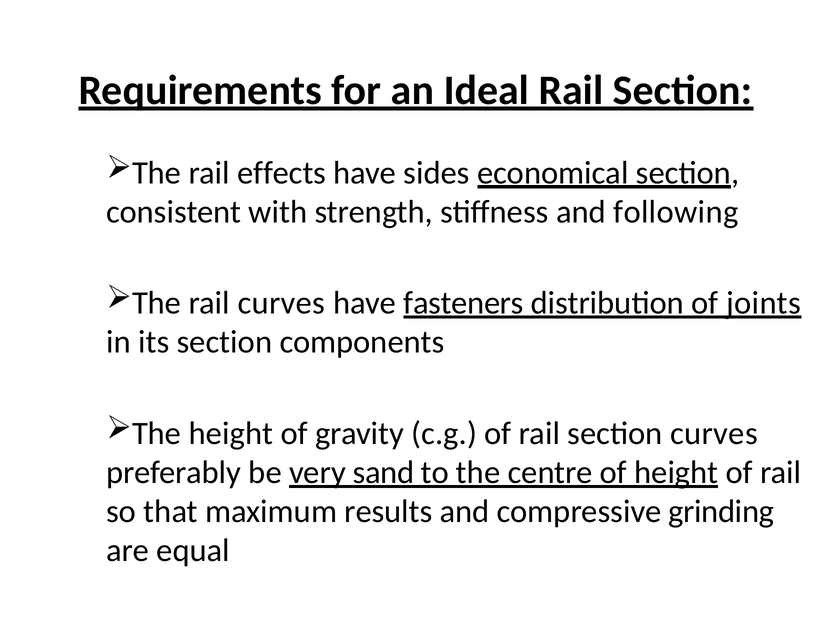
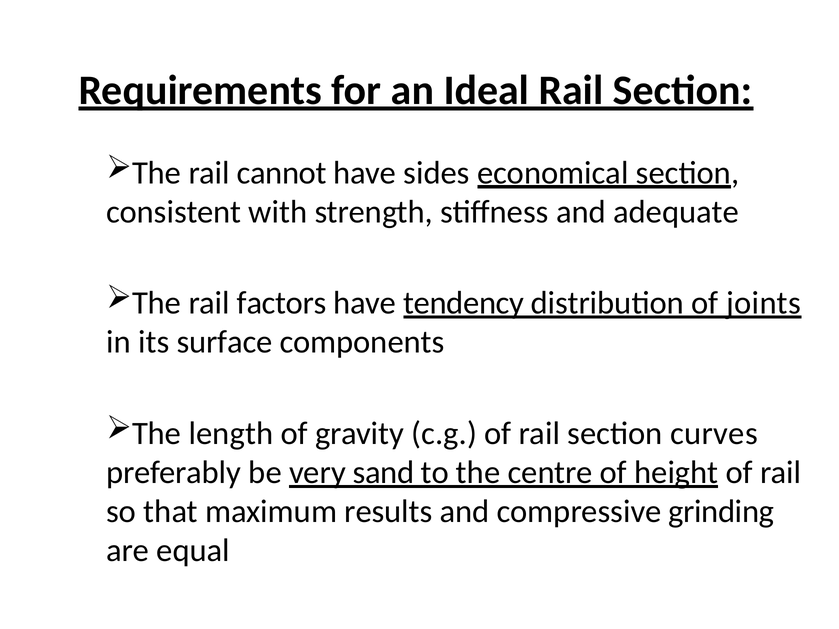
effects: effects -> cannot
following: following -> adequate
rail curves: curves -> factors
fasteners: fasteners -> tendency
its section: section -> surface
The height: height -> length
